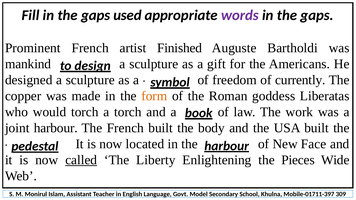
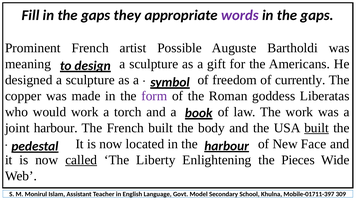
used: used -> they
Finished: Finished -> Possible
mankind: mankind -> meaning
form colour: orange -> purple
would torch: torch -> work
built at (317, 128) underline: none -> present
